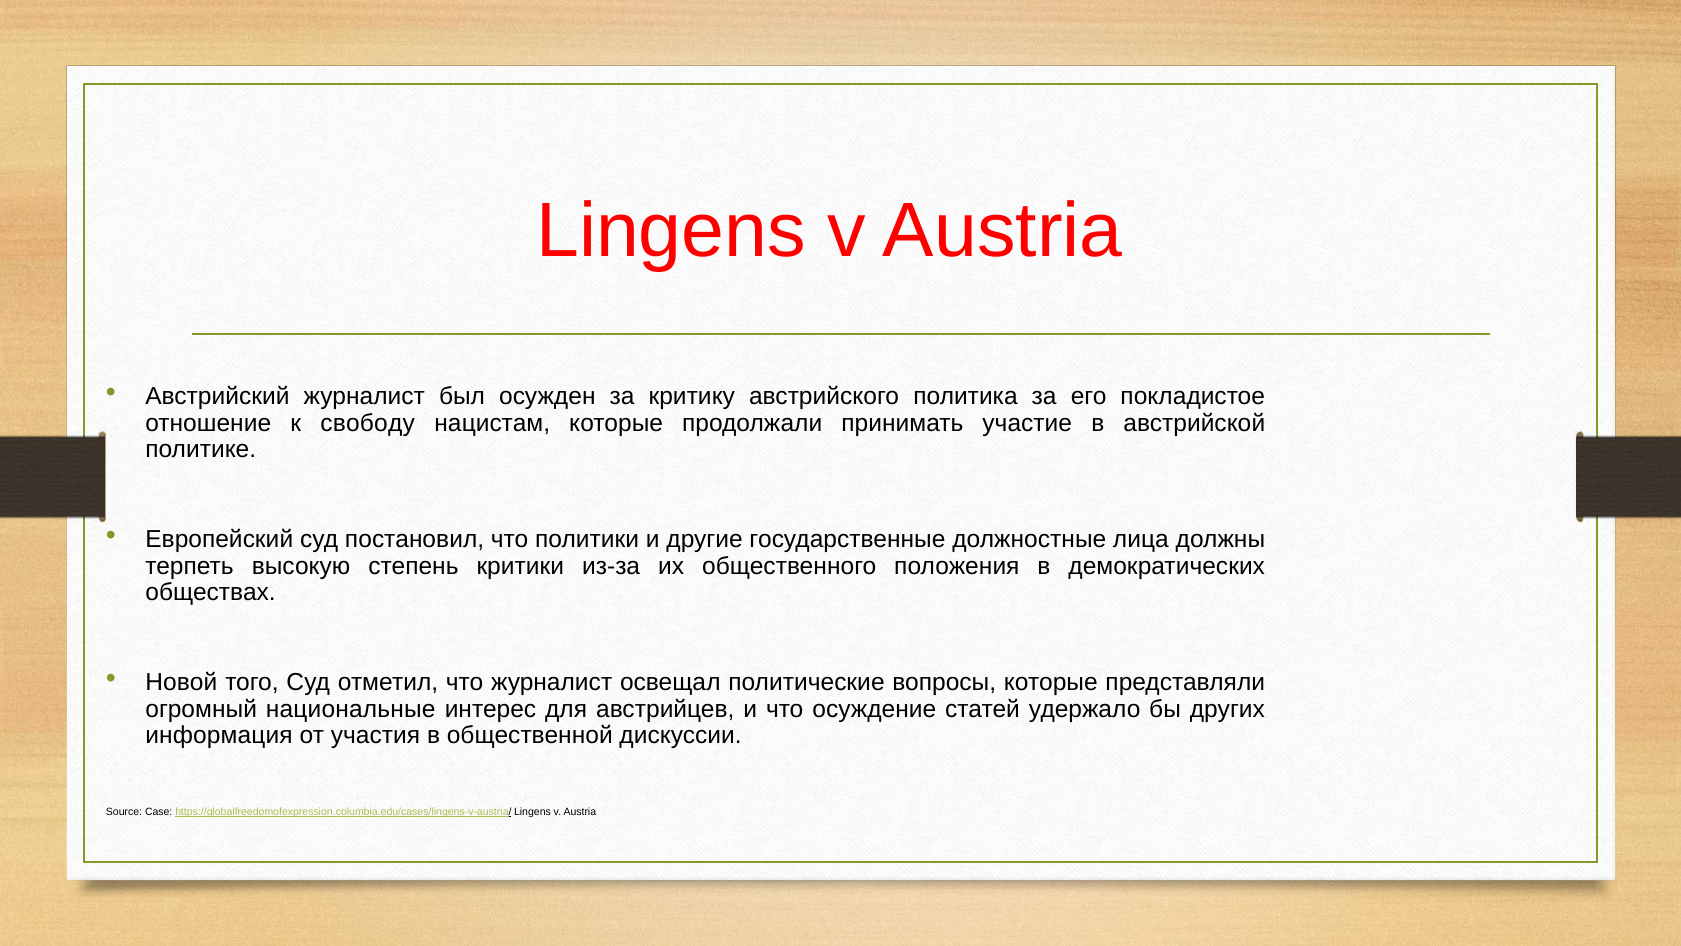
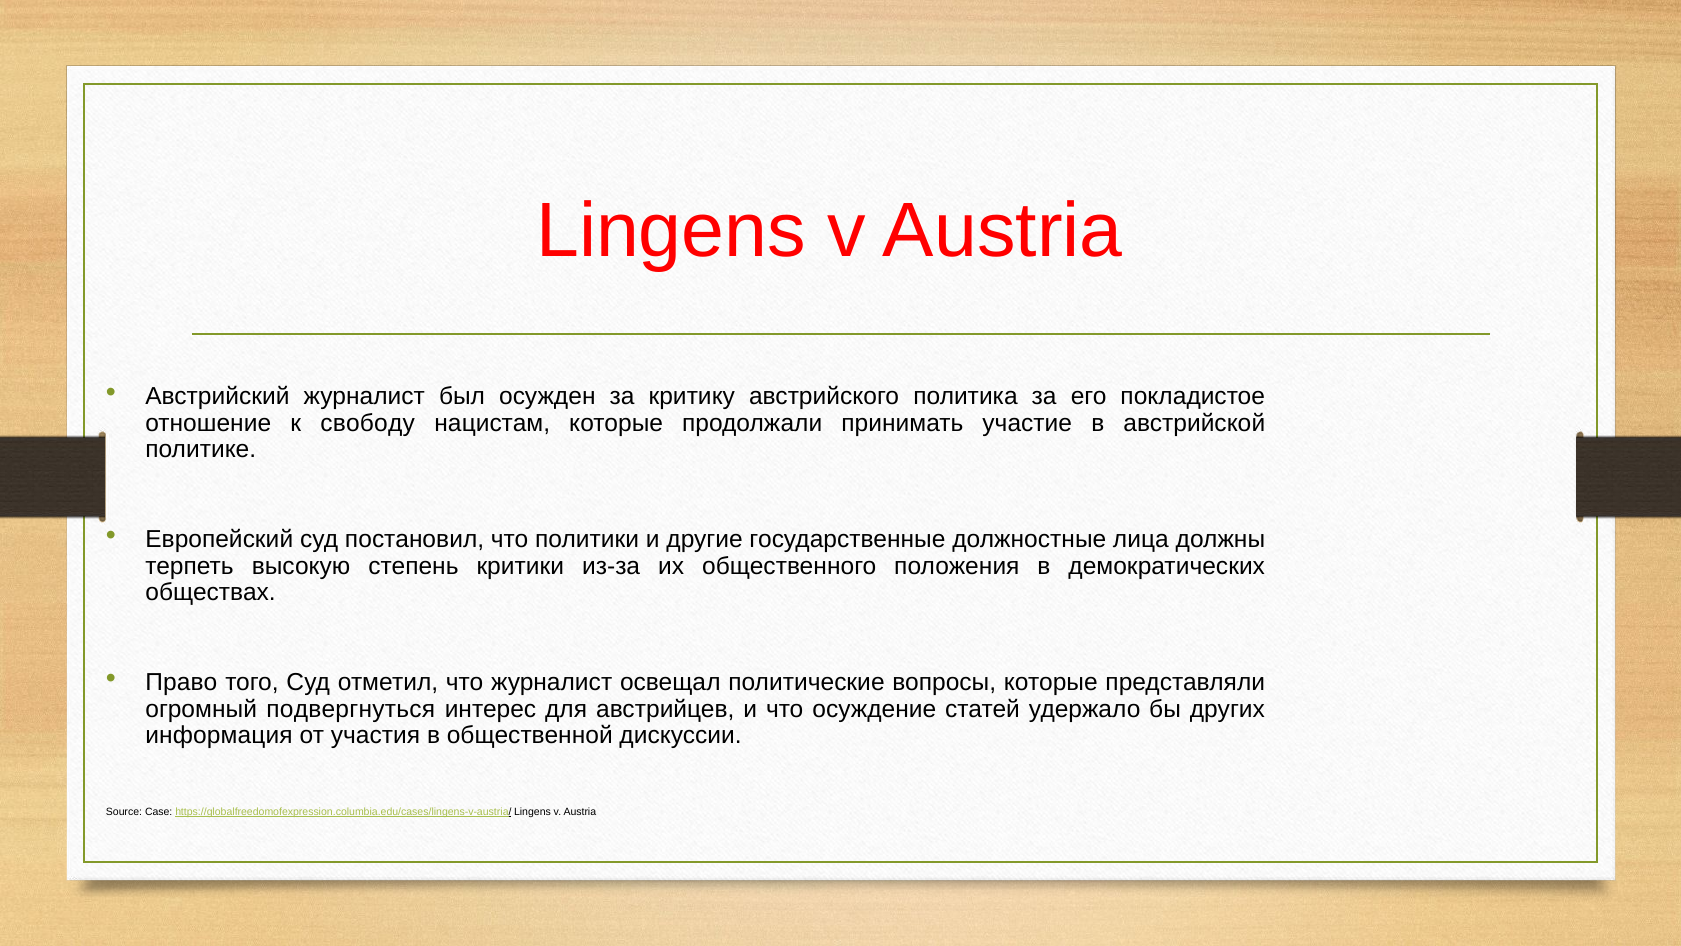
Новой: Новой -> Право
национальные: национальные -> подвергнуться
